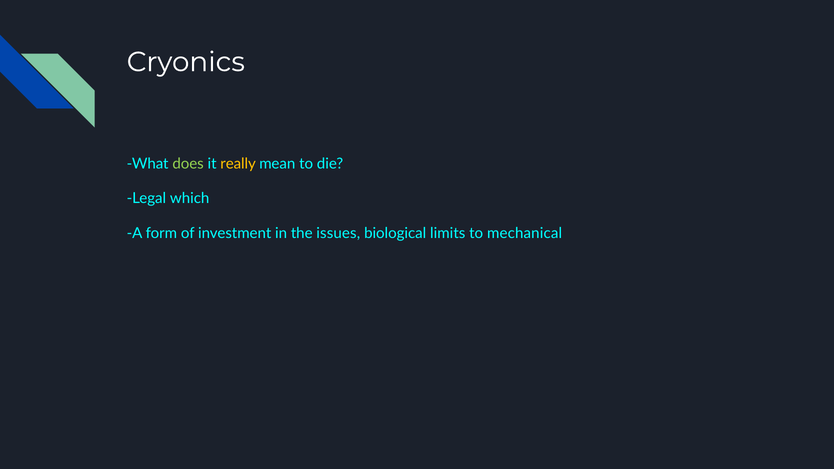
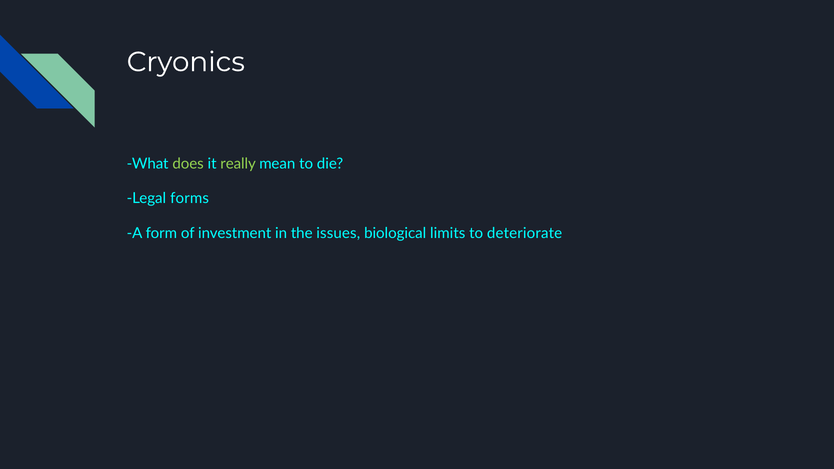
really colour: yellow -> light green
which: which -> forms
mechanical: mechanical -> deteriorate
